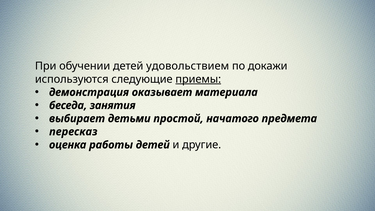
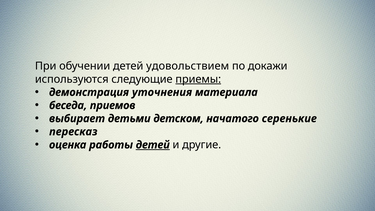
оказывает: оказывает -> уточнения
занятия: занятия -> приемов
простой: простой -> детском
предмета: предмета -> серенькие
детей at (153, 145) underline: none -> present
